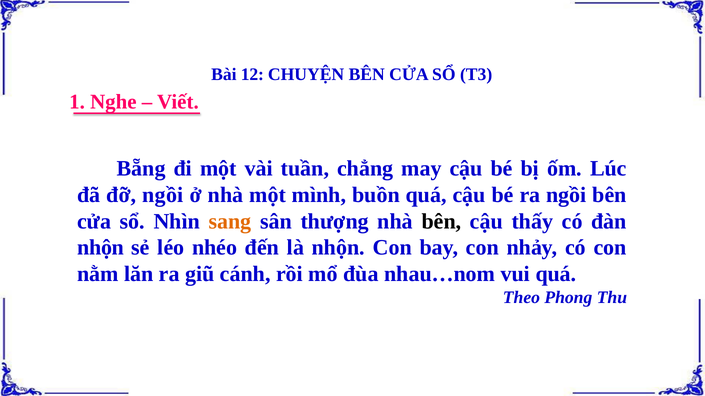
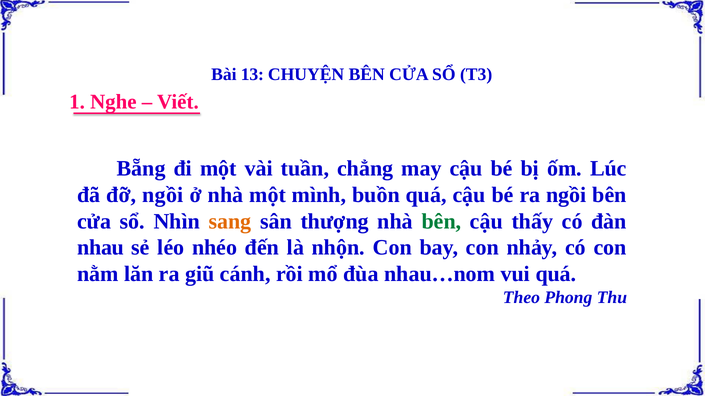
12: 12 -> 13
bên at (441, 221) colour: black -> green
nhộn at (101, 248): nhộn -> nhau
